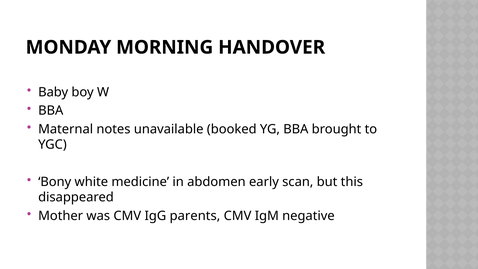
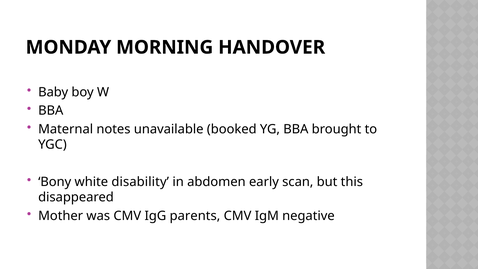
medicine: medicine -> disability
